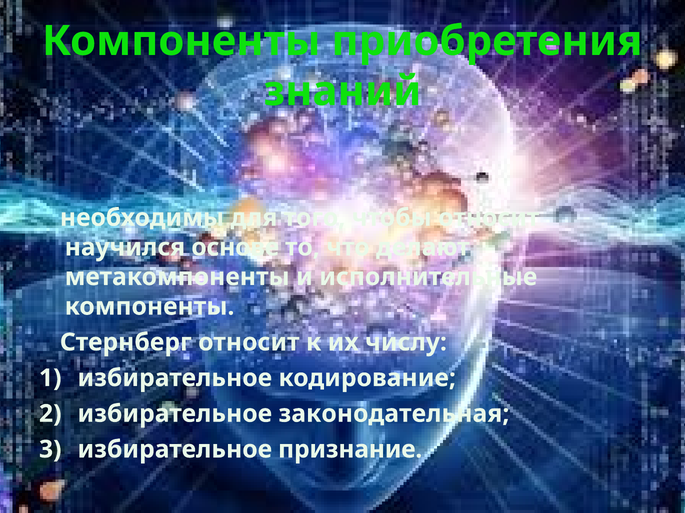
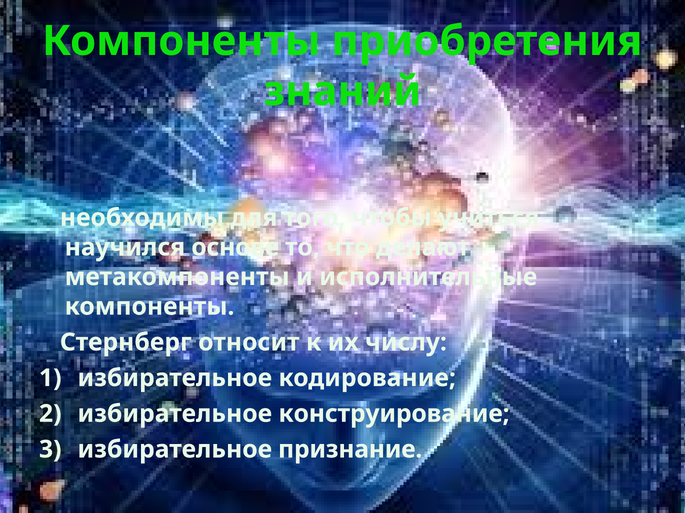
чтобы относит: относит -> учиться
законодательная: законодательная -> конструирование
